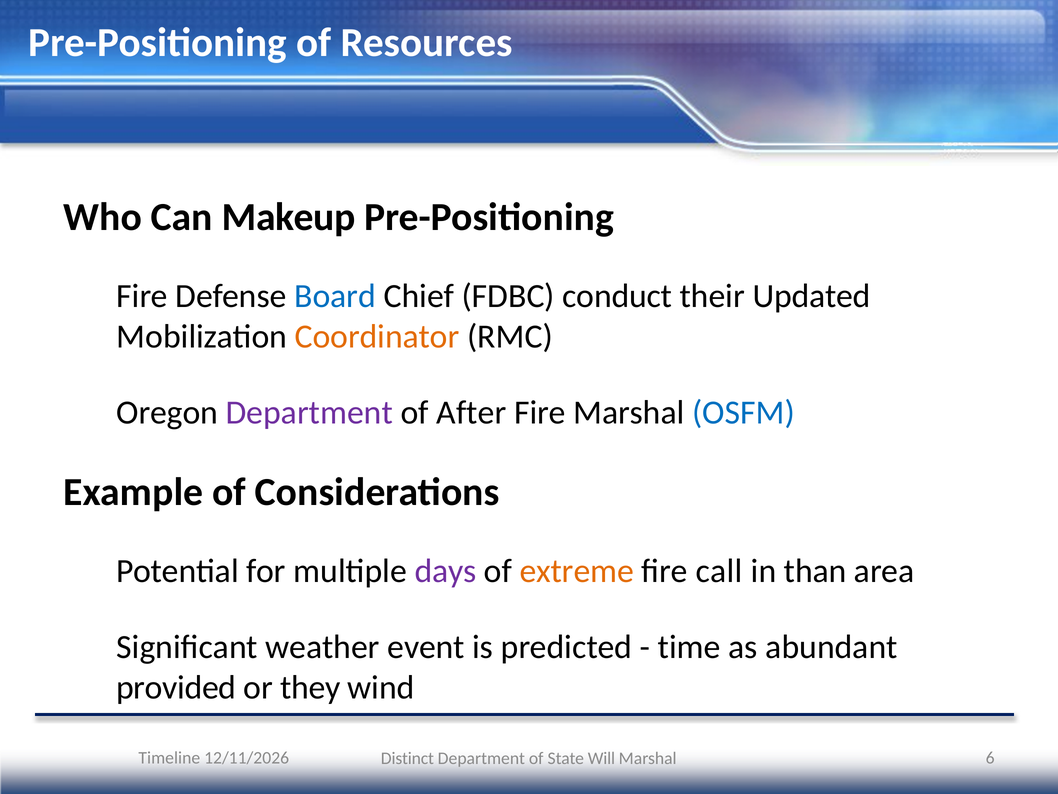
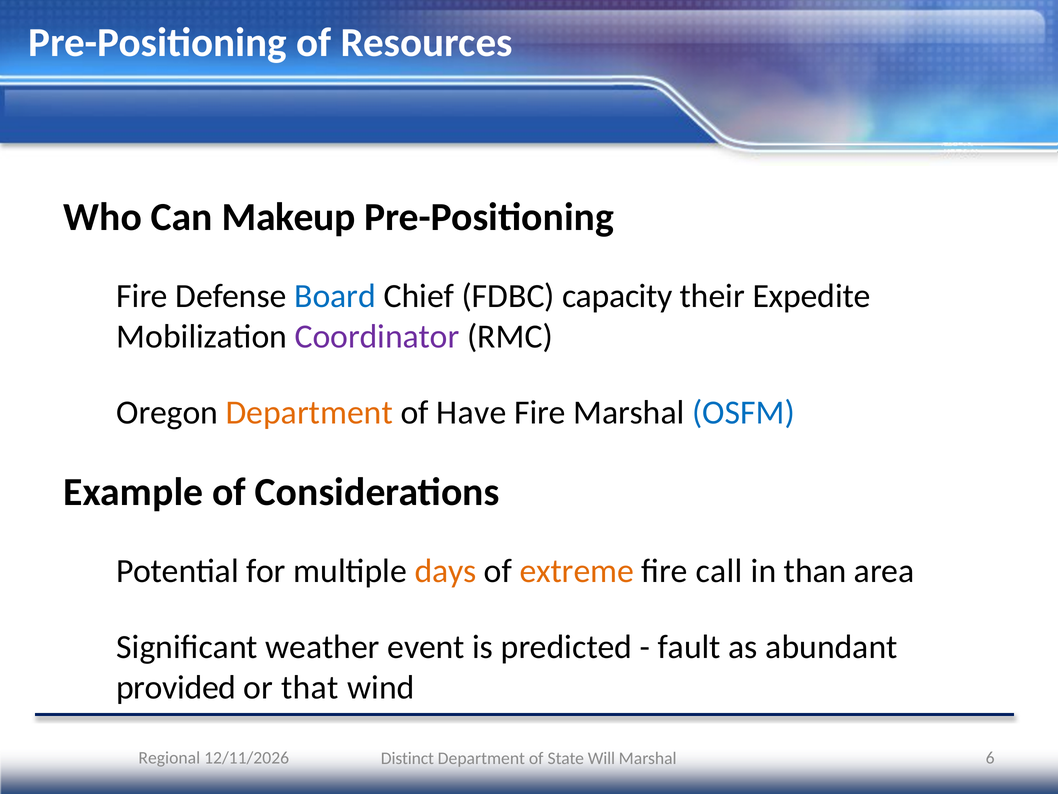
conduct: conduct -> capacity
Updated: Updated -> Expedite
Coordinator colour: orange -> purple
Department at (309, 412) colour: purple -> orange
After: After -> Have
days colour: purple -> orange
time: time -> fault
they: they -> that
Timeline: Timeline -> Regional
